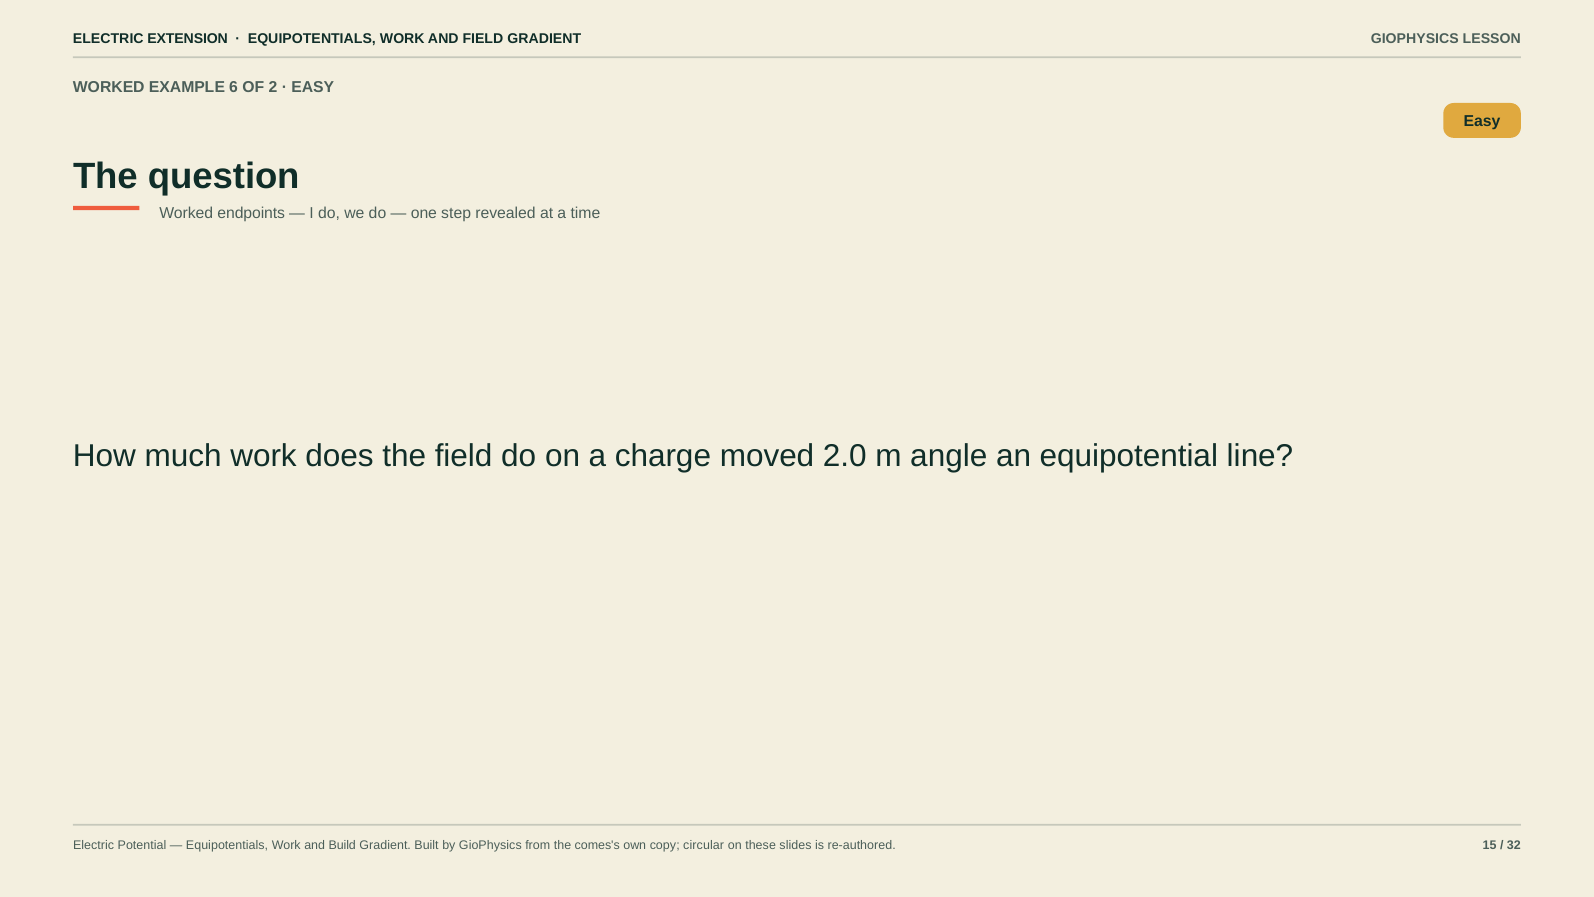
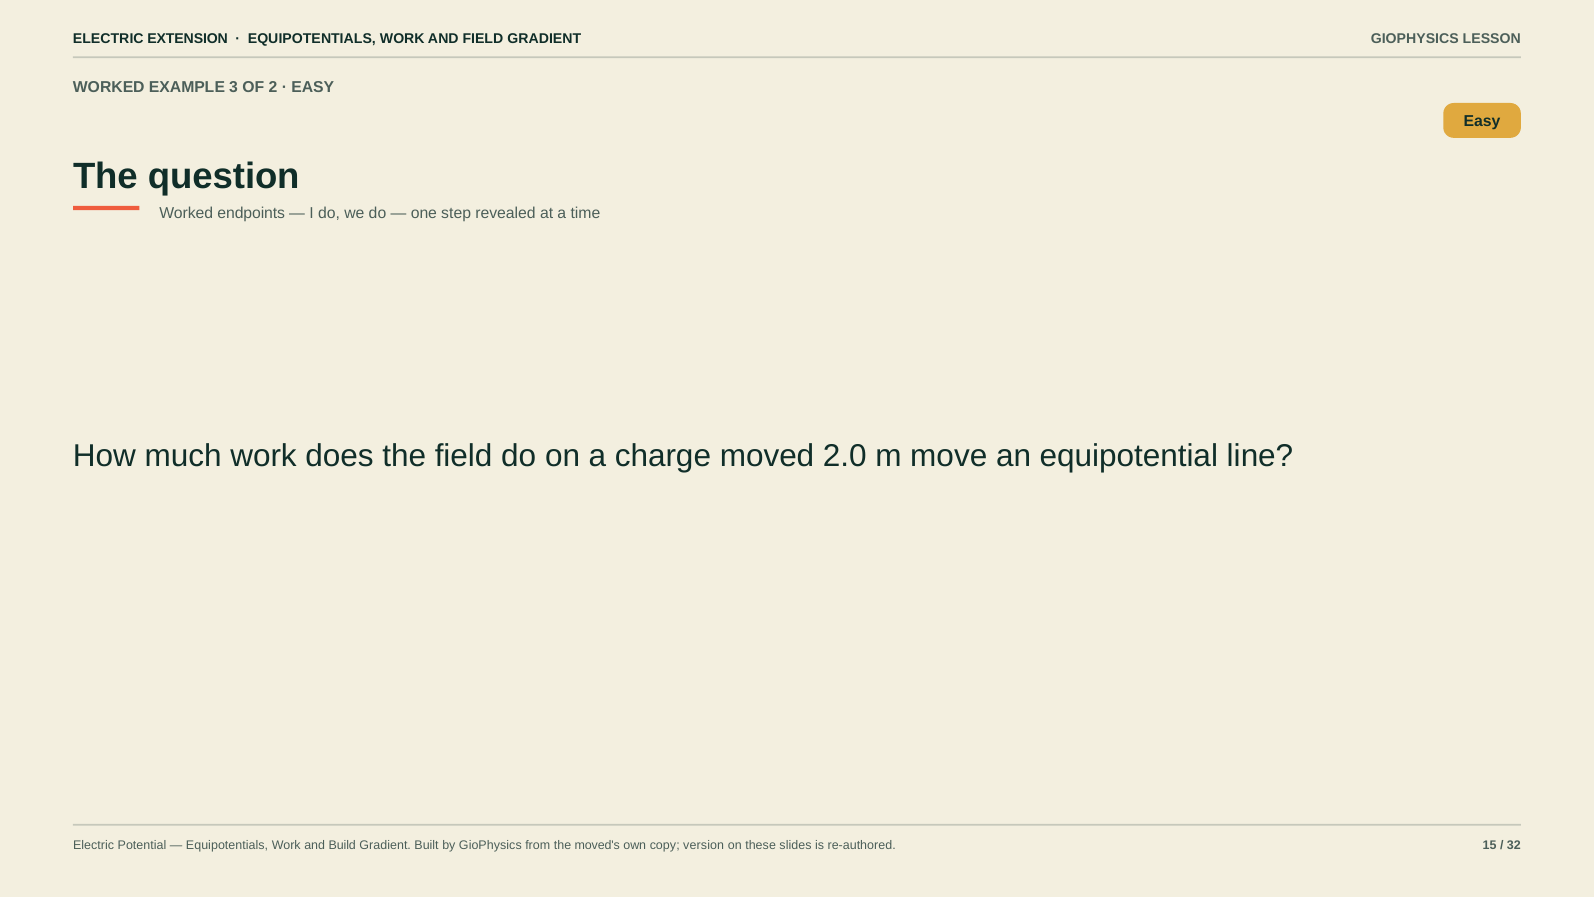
6: 6 -> 3
angle: angle -> move
comes's: comes's -> moved's
circular: circular -> version
